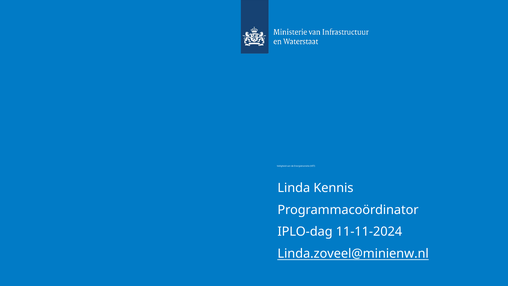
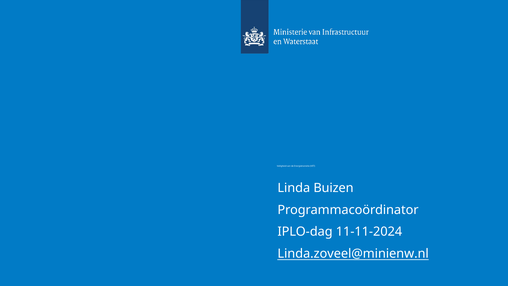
Kennis: Kennis -> Buizen
